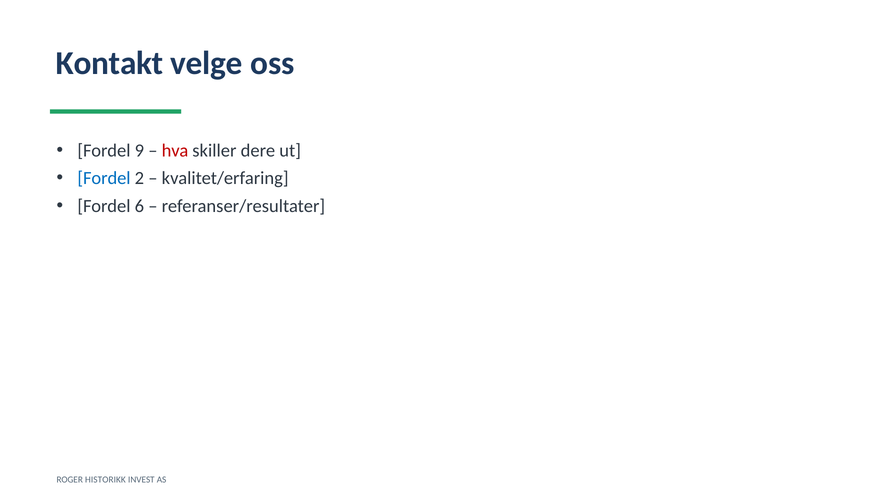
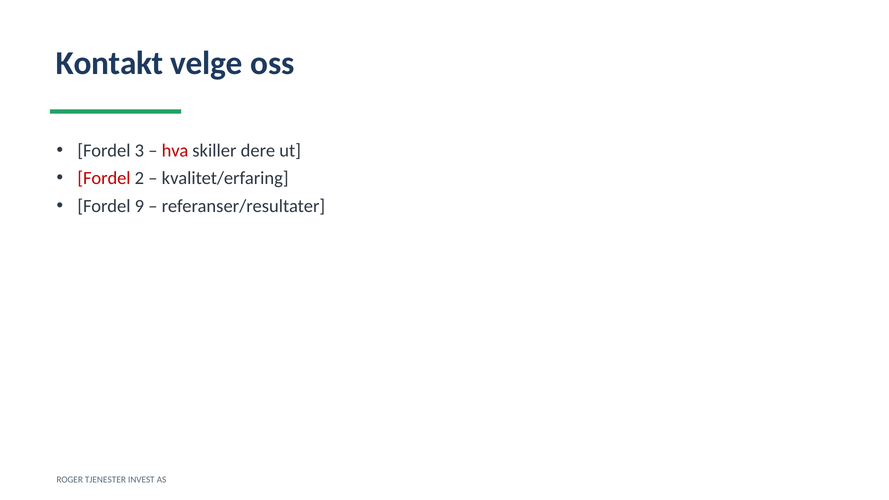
9: 9 -> 3
Fordel at (104, 178) colour: blue -> red
6: 6 -> 9
HISTORIKK: HISTORIKK -> TJENESTER
